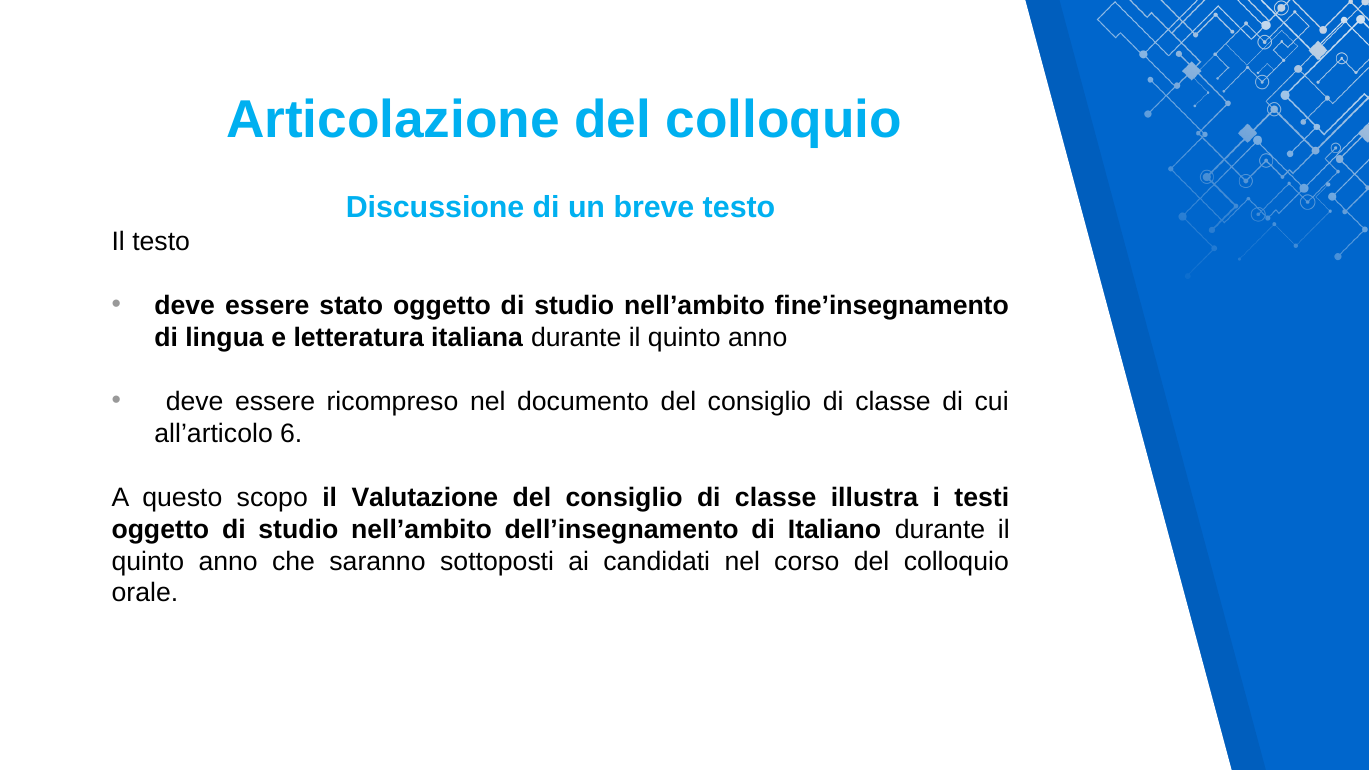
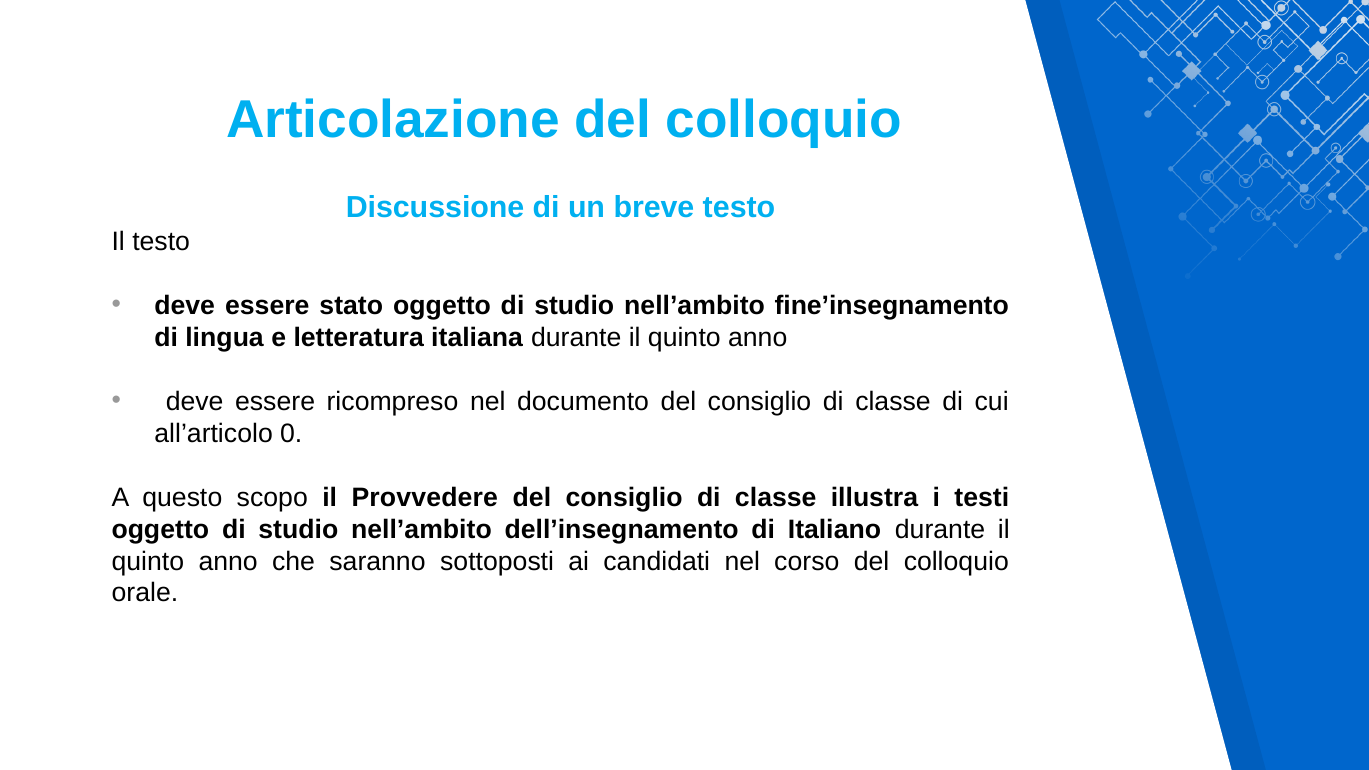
6: 6 -> 0
Valutazione: Valutazione -> Provvedere
